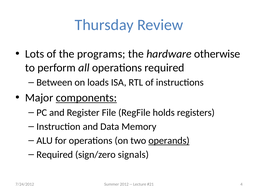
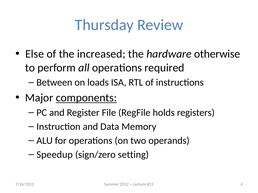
Lots: Lots -> Else
programs: programs -> increased
operands underline: present -> none
Required at (55, 155): Required -> Speedup
signals: signals -> setting
